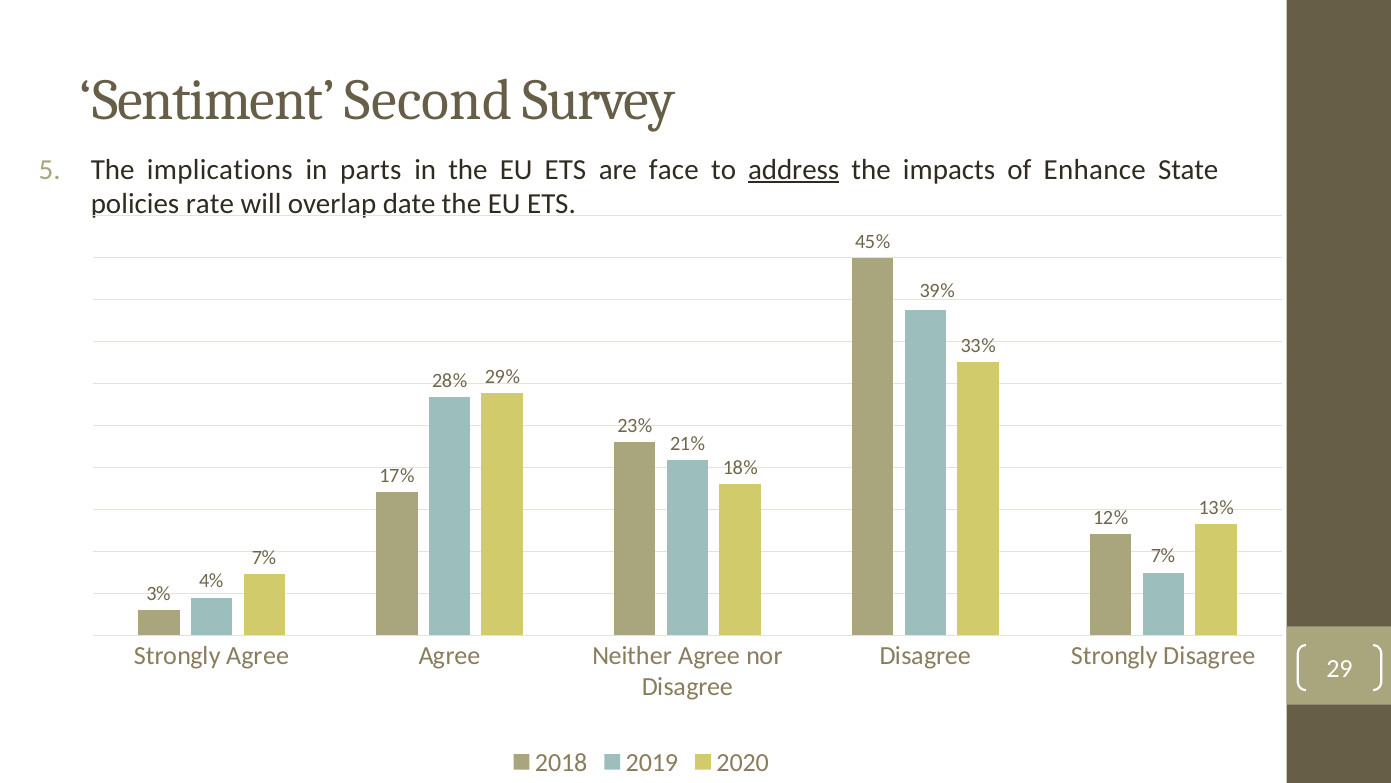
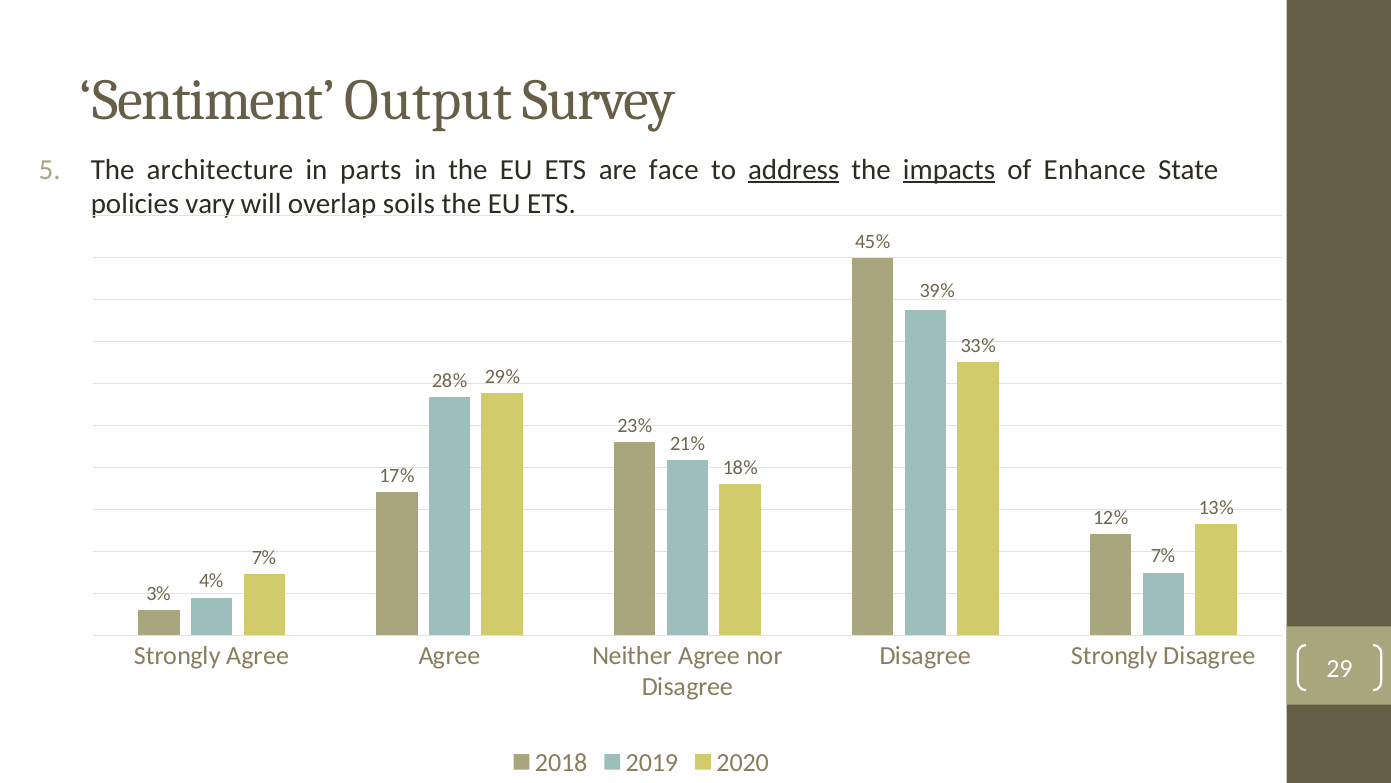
Second: Second -> Output
implications: implications -> architecture
impacts underline: none -> present
rate: rate -> vary
date: date -> soils
